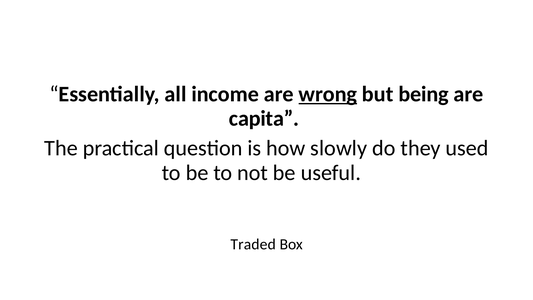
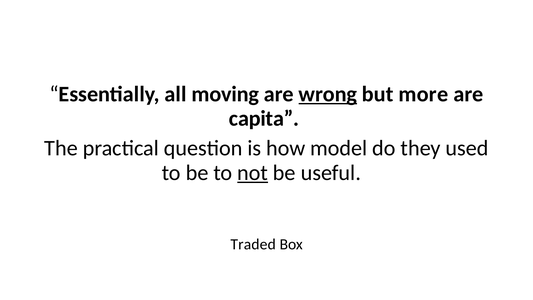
income: income -> moving
being: being -> more
slowly: slowly -> model
not underline: none -> present
